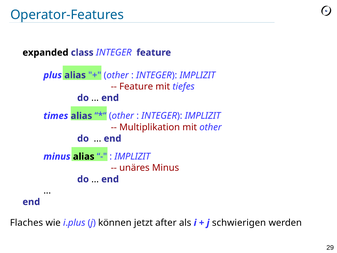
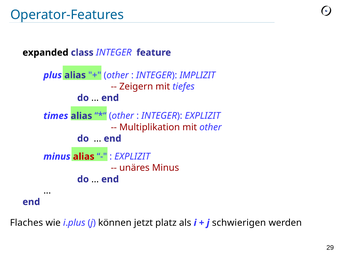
Feature at (136, 86): Feature -> Zeigern
IMPLIZIT at (203, 116): IMPLIZIT -> EXPLIZIT
alias at (84, 156) colour: black -> red
IMPLIZIT at (132, 156): IMPLIZIT -> EXPLIZIT
after: after -> platz
